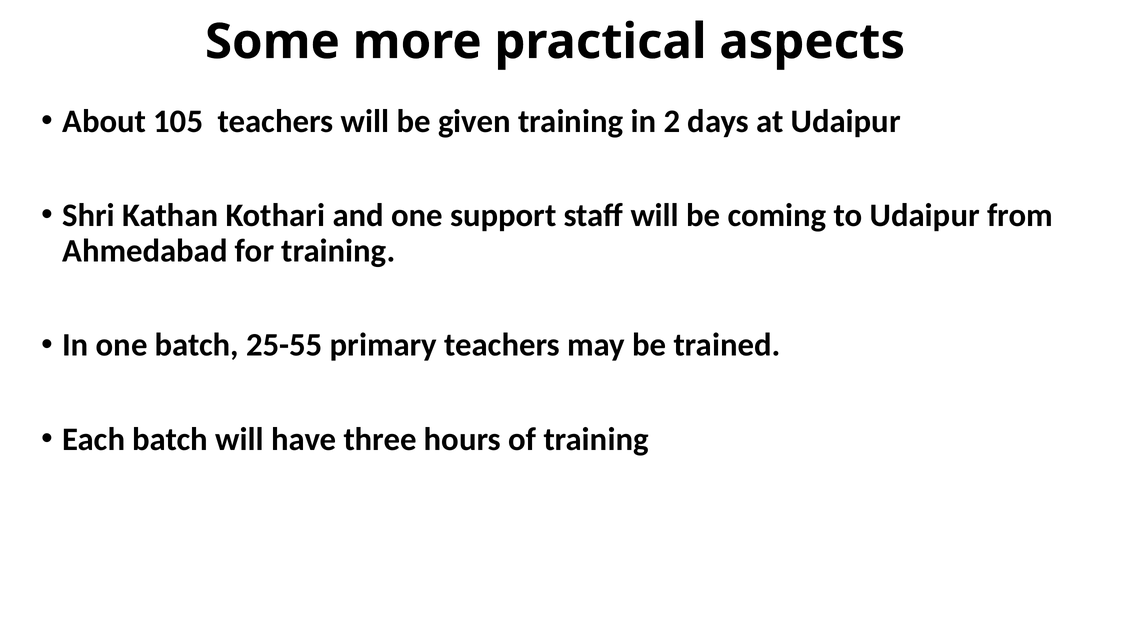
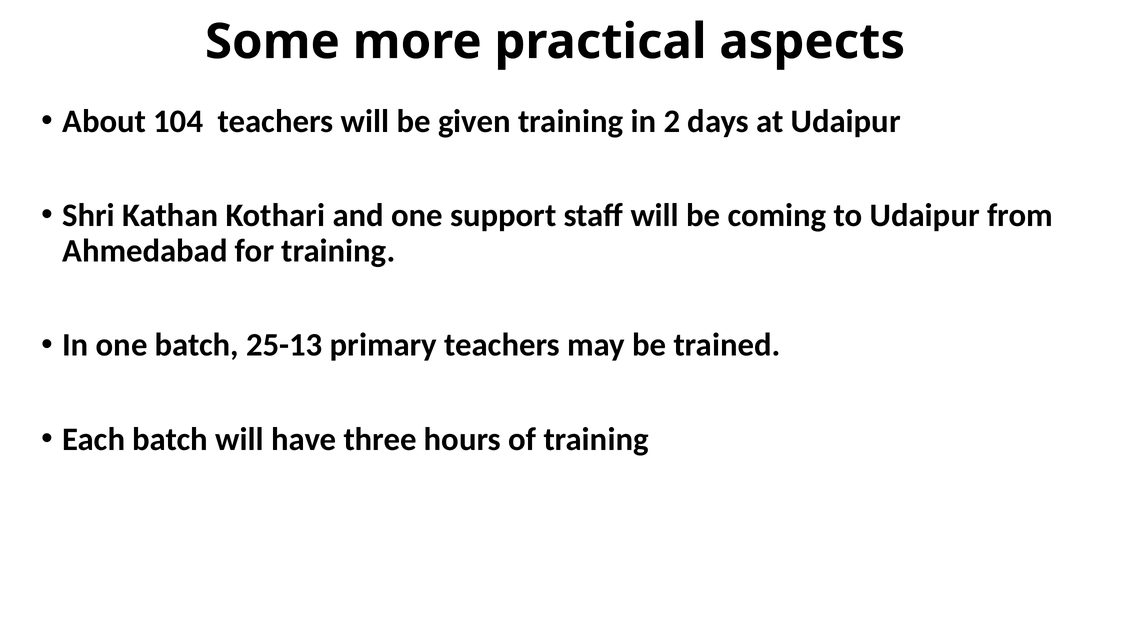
105: 105 -> 104
25-55: 25-55 -> 25-13
